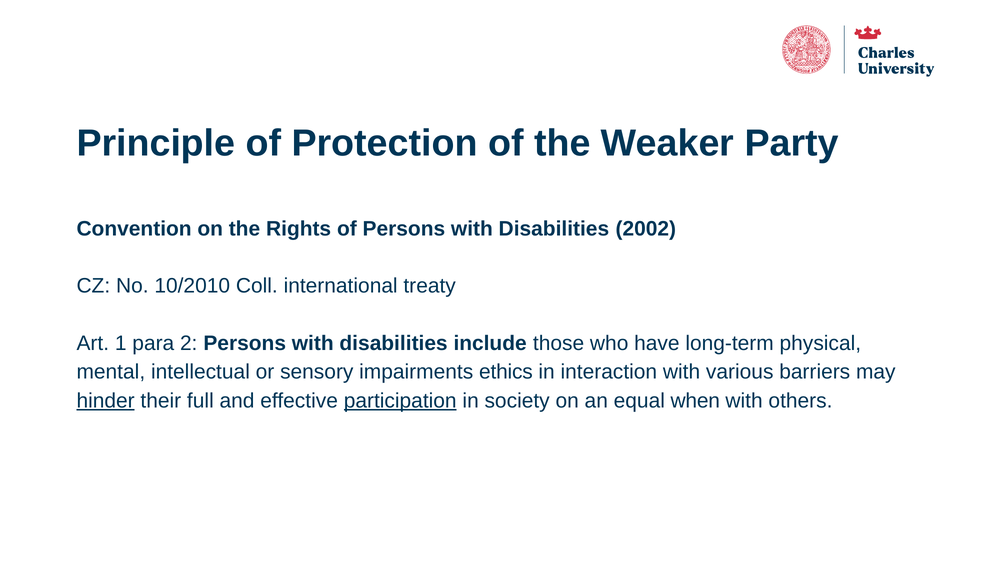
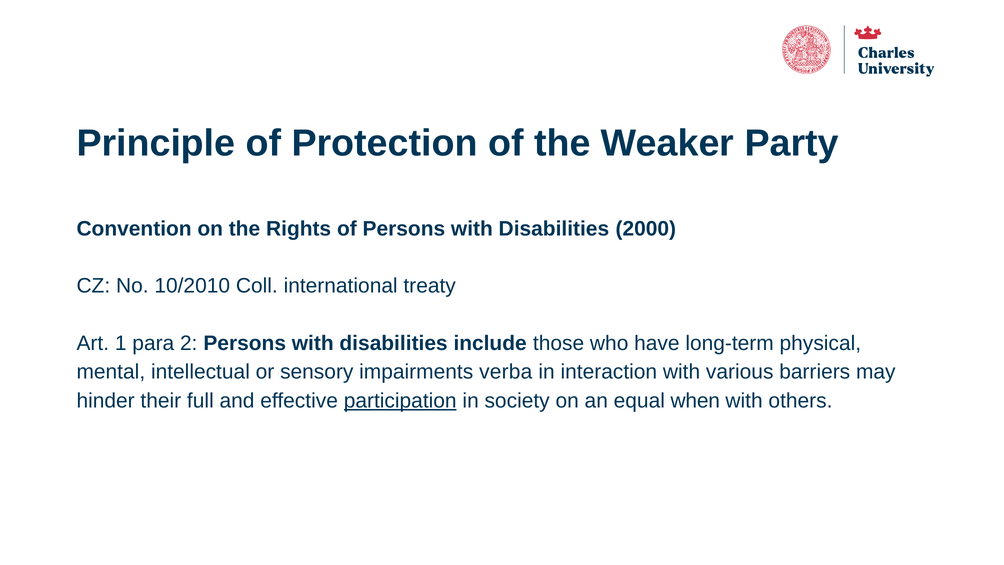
2002: 2002 -> 2000
ethics: ethics -> verba
hinder underline: present -> none
